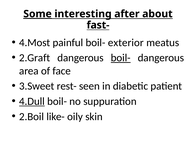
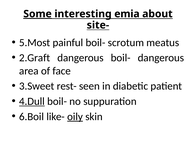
after: after -> emia
fast-: fast- -> site-
4.Most: 4.Most -> 5.Most
exterior: exterior -> scrotum
boil- at (121, 58) underline: present -> none
2.Boil: 2.Boil -> 6.Boil
oily underline: none -> present
